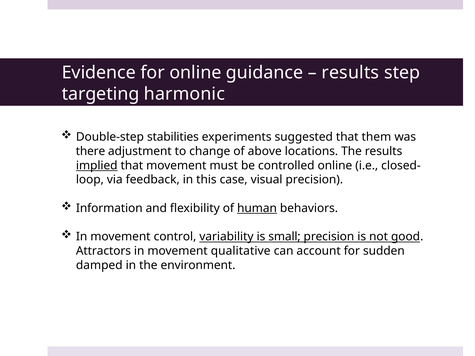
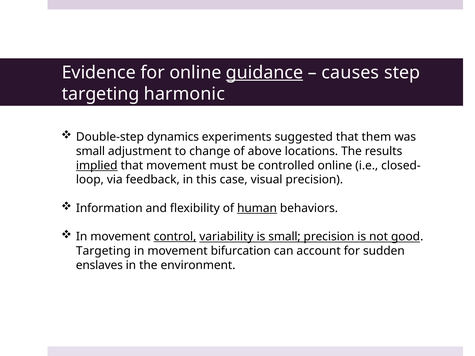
guidance underline: none -> present
results at (350, 73): results -> causes
stabilities: stabilities -> dynamics
there at (91, 151): there -> small
control underline: none -> present
Attractors at (103, 251): Attractors -> Targeting
qualitative: qualitative -> bifurcation
damped: damped -> enslaves
